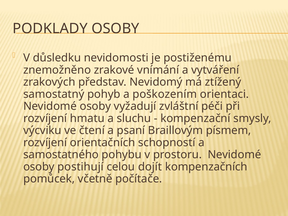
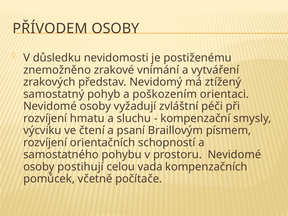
PODKLADY: PODKLADY -> PŘÍVODEM
dojít: dojít -> vada
